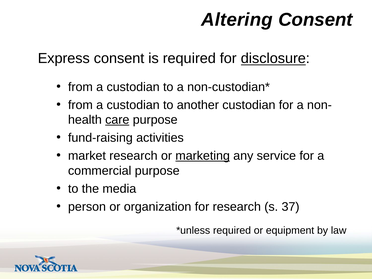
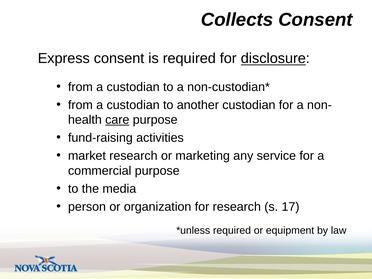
Altering: Altering -> Collects
marketing underline: present -> none
37: 37 -> 17
